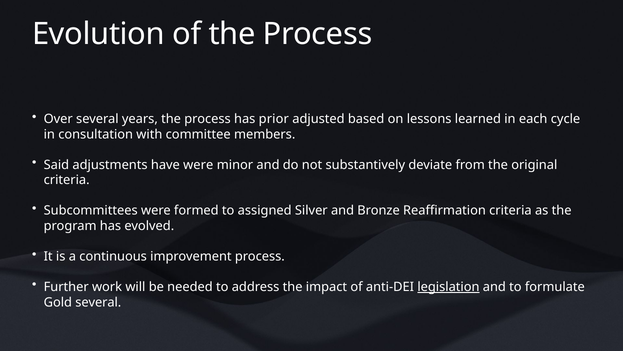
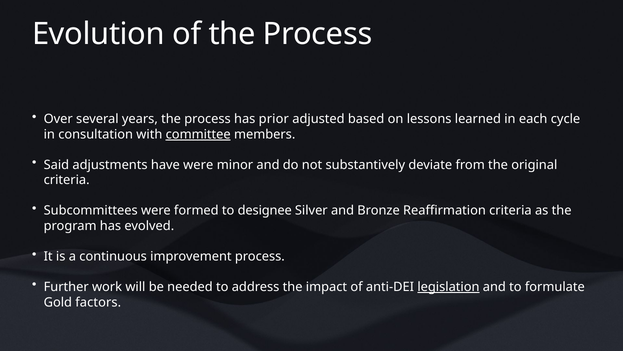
committee underline: none -> present
assigned: assigned -> designee
Gold several: several -> factors
